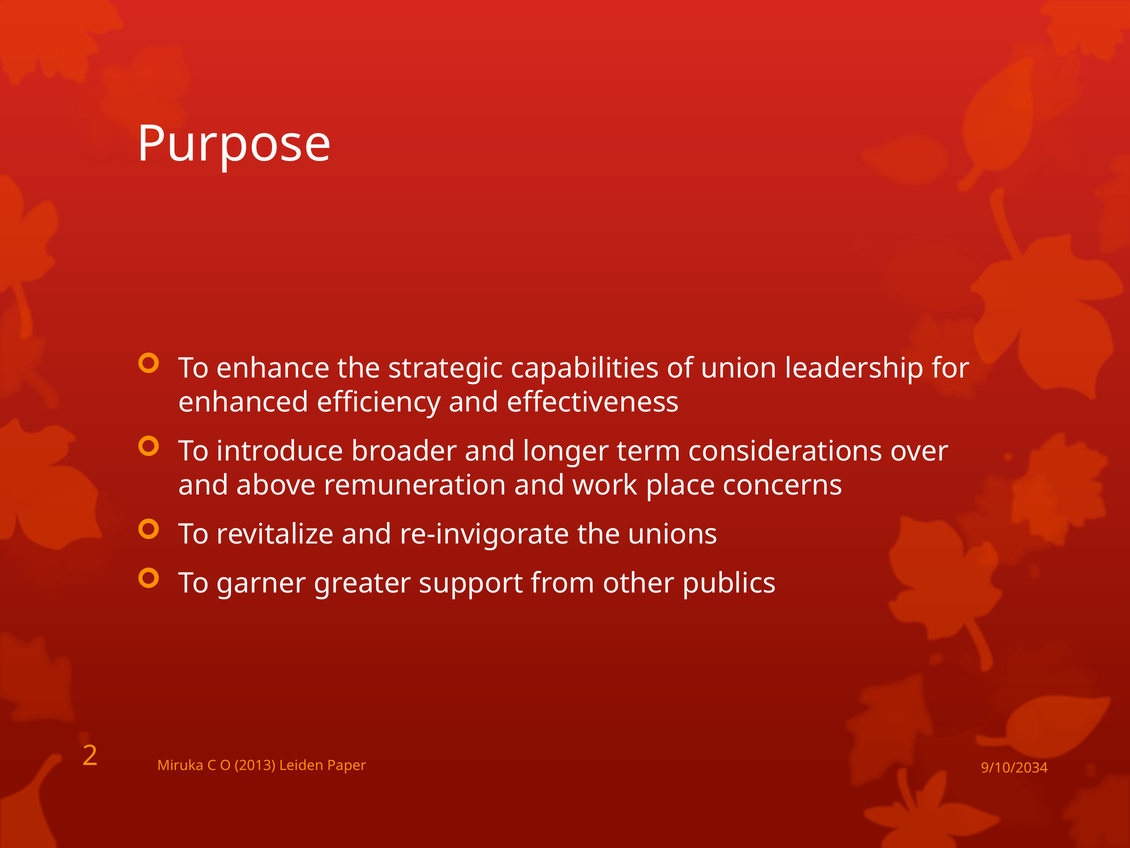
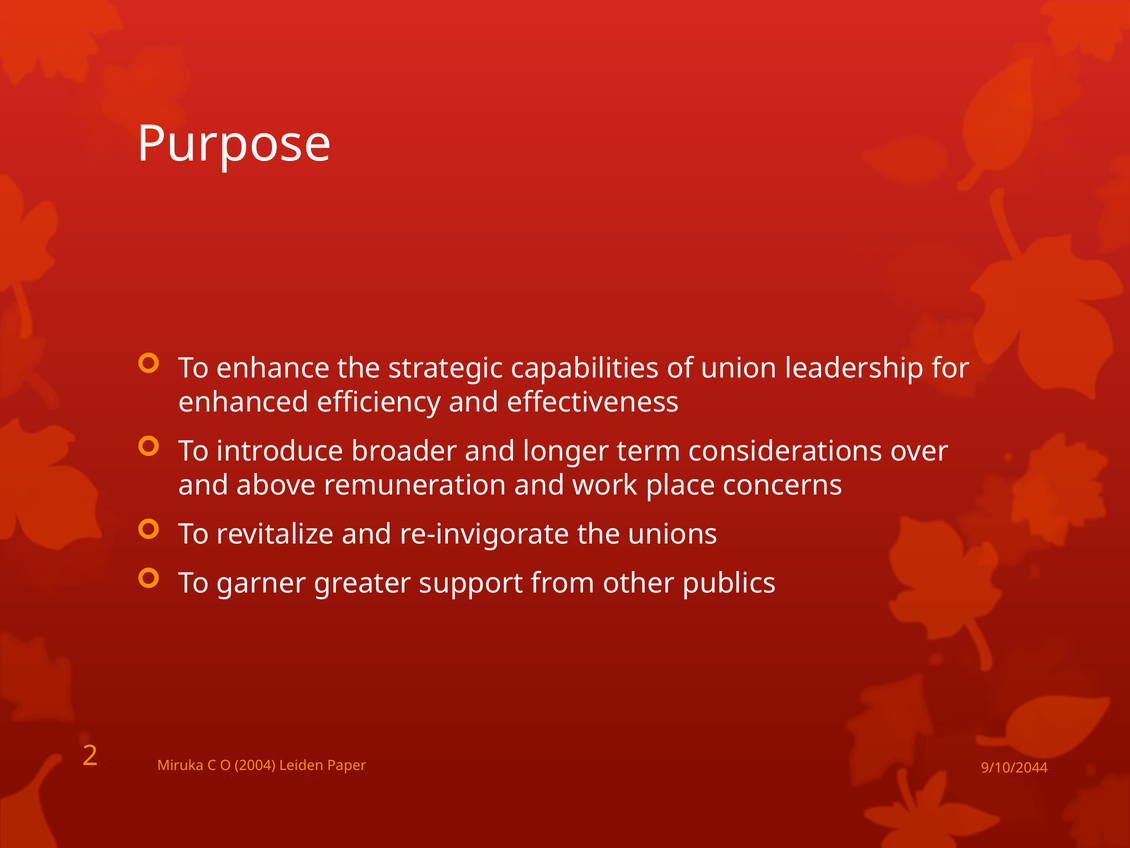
2013: 2013 -> 2004
9/10/2034: 9/10/2034 -> 9/10/2044
